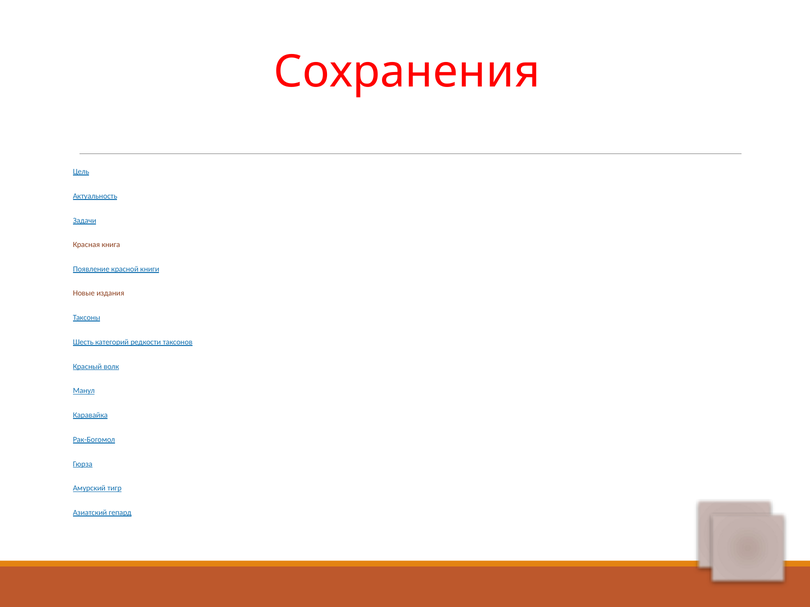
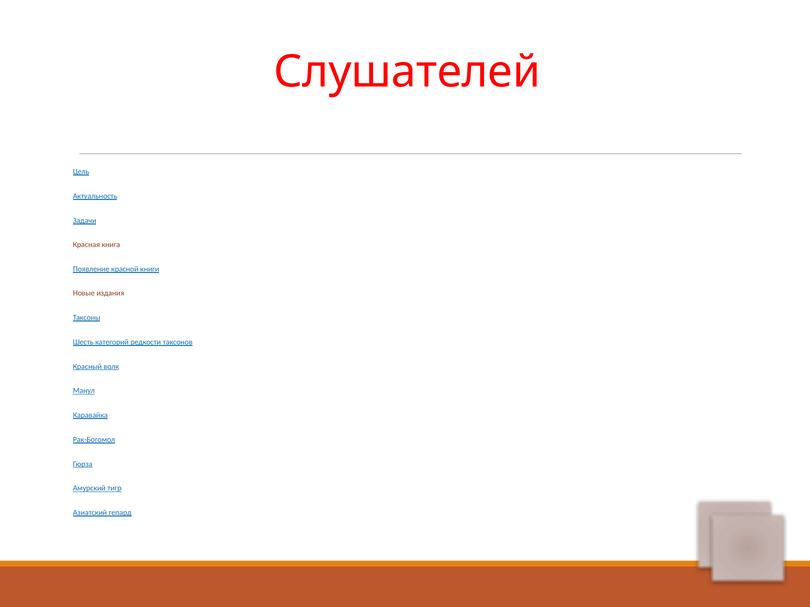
Сохранения: Сохранения -> Слушателей
